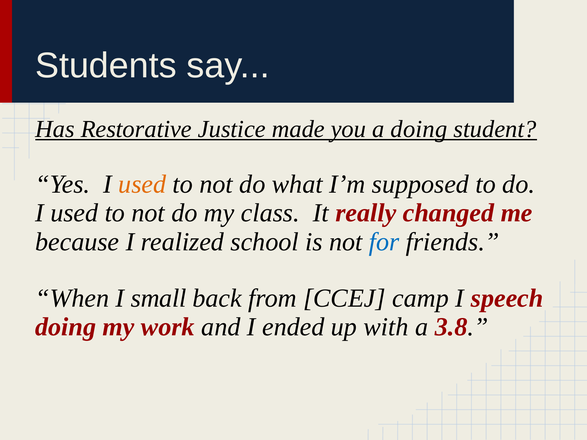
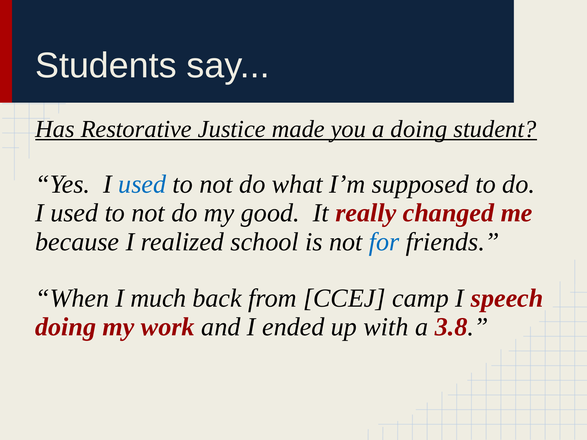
used at (142, 184) colour: orange -> blue
class: class -> good
small: small -> much
